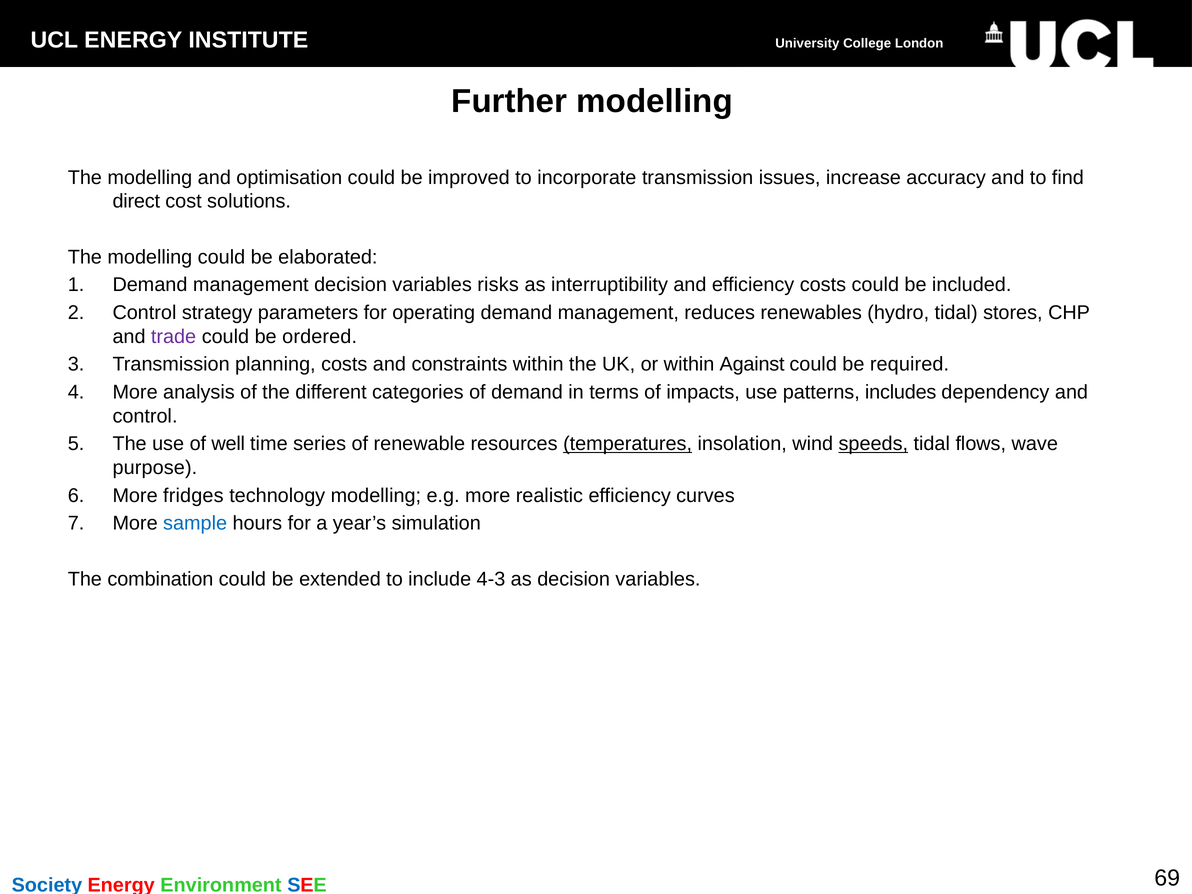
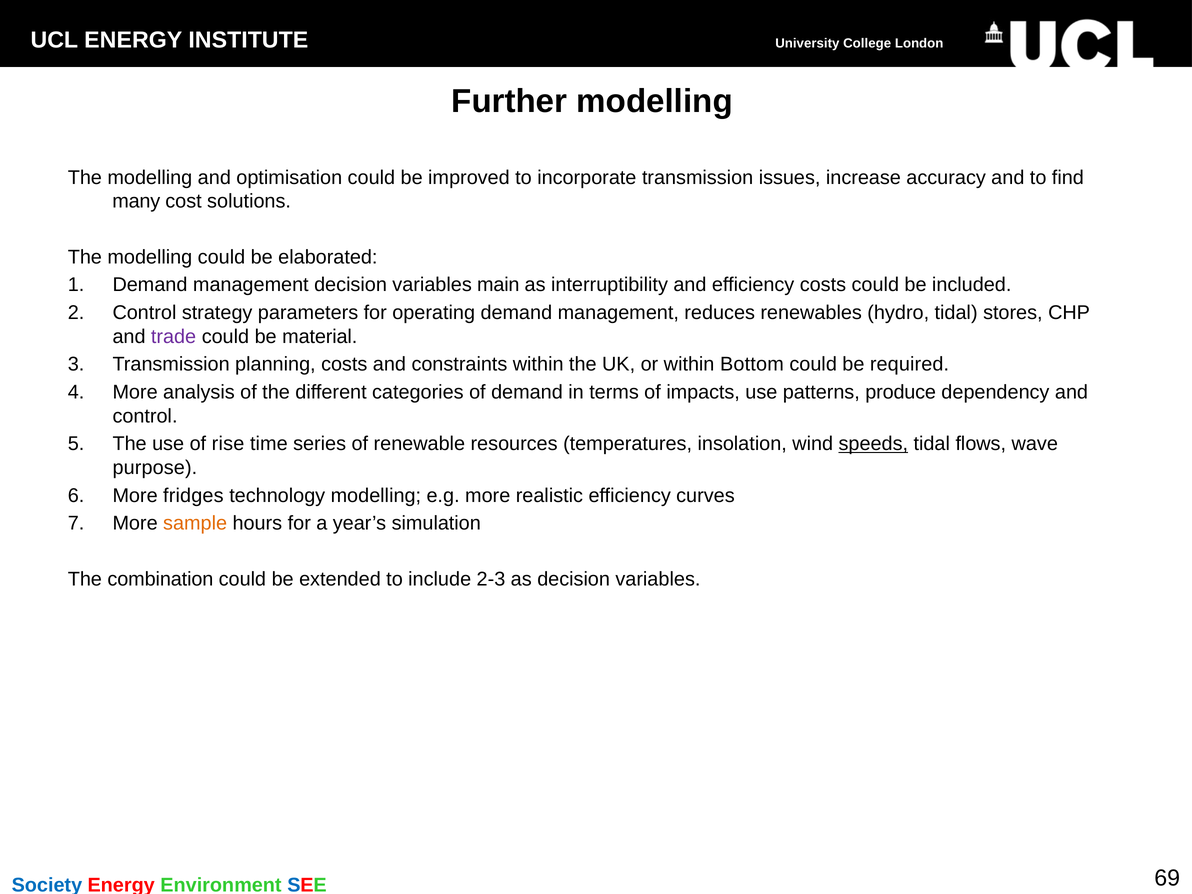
direct: direct -> many
risks: risks -> main
ordered: ordered -> material
Against: Against -> Bottom
includes: includes -> produce
well: well -> rise
temperatures underline: present -> none
sample colour: blue -> orange
4-3: 4-3 -> 2-3
